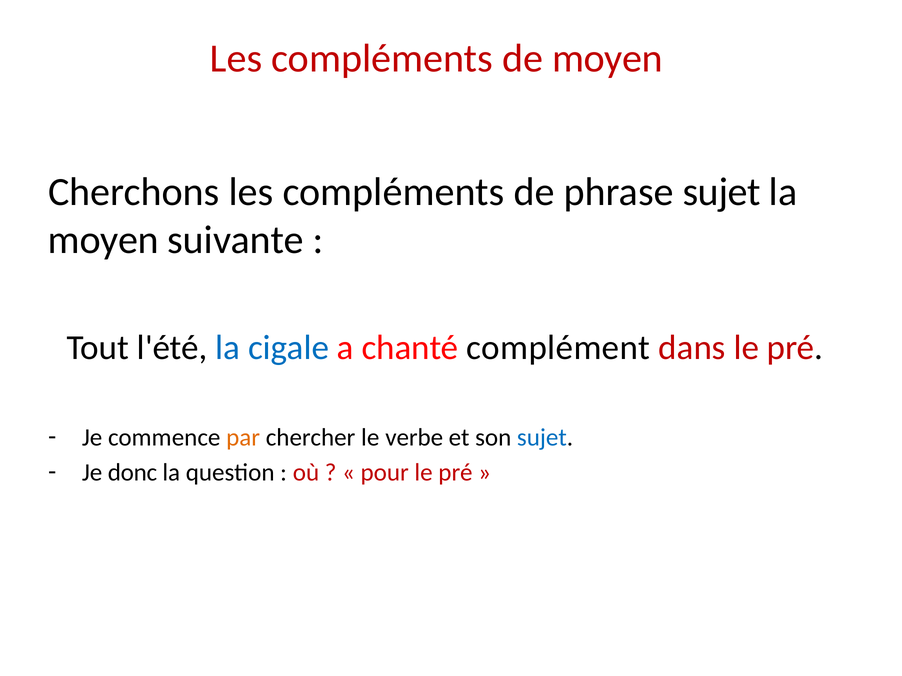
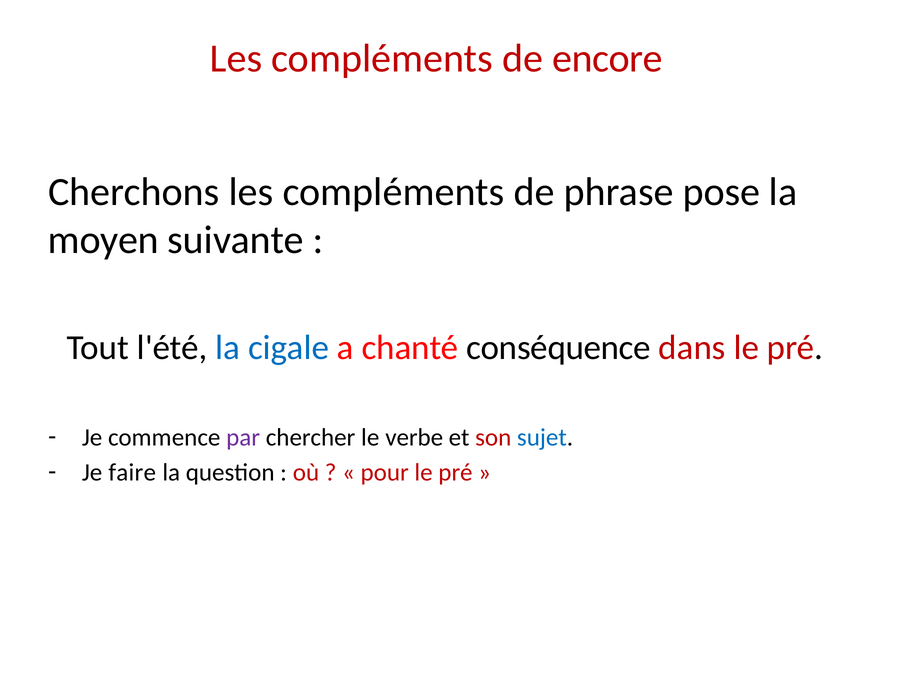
de moyen: moyen -> encore
phrase sujet: sujet -> pose
complément: complément -> conséquence
par colour: orange -> purple
son colour: black -> red
donc: donc -> faire
